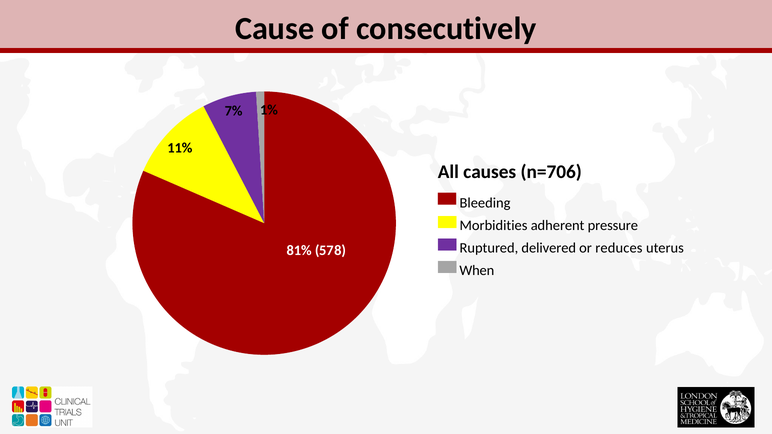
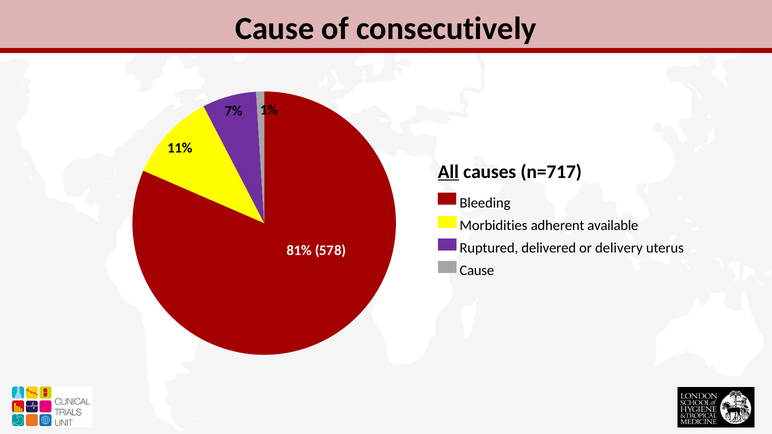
All underline: none -> present
n=706: n=706 -> n=717
pressure: pressure -> available
reduces: reduces -> delivery
When at (477, 270): When -> Cause
